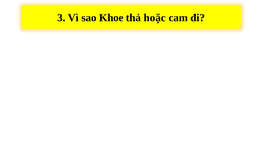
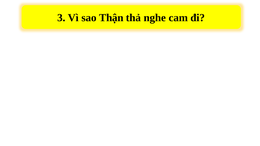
Khoe: Khoe -> Thận
hoặc: hoặc -> nghe
